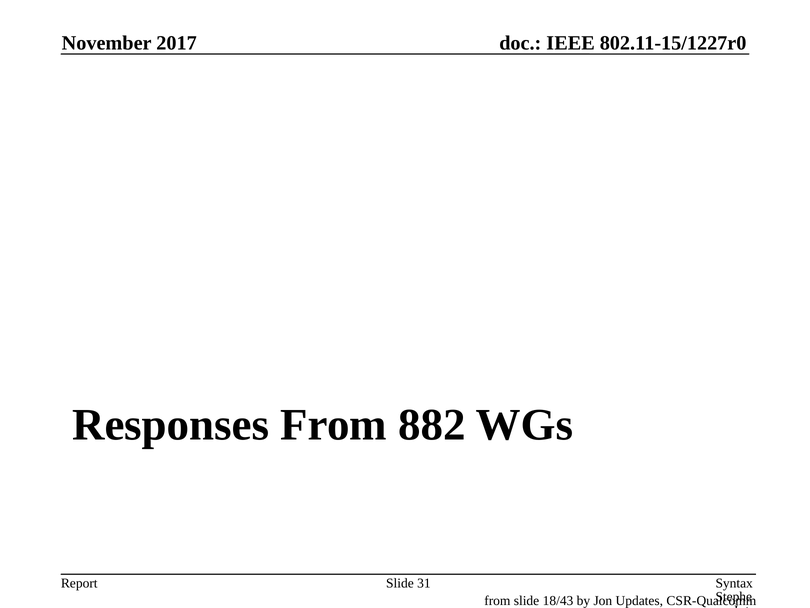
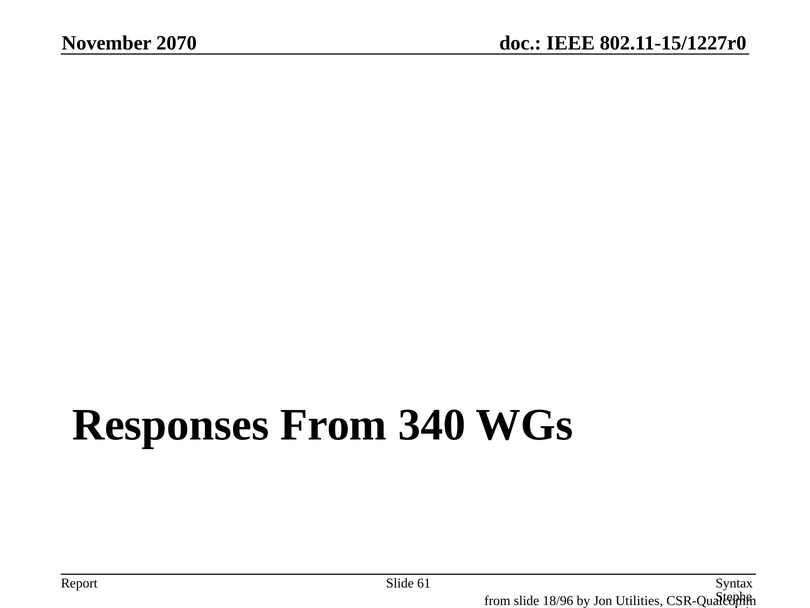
2017: 2017 -> 2070
882: 882 -> 340
31: 31 -> 61
18/43: 18/43 -> 18/96
Updates: Updates -> Utilities
